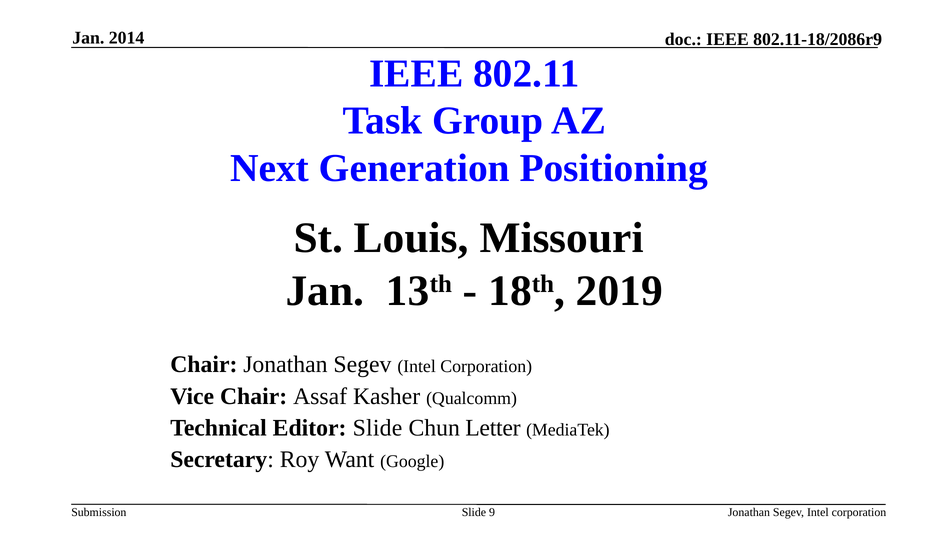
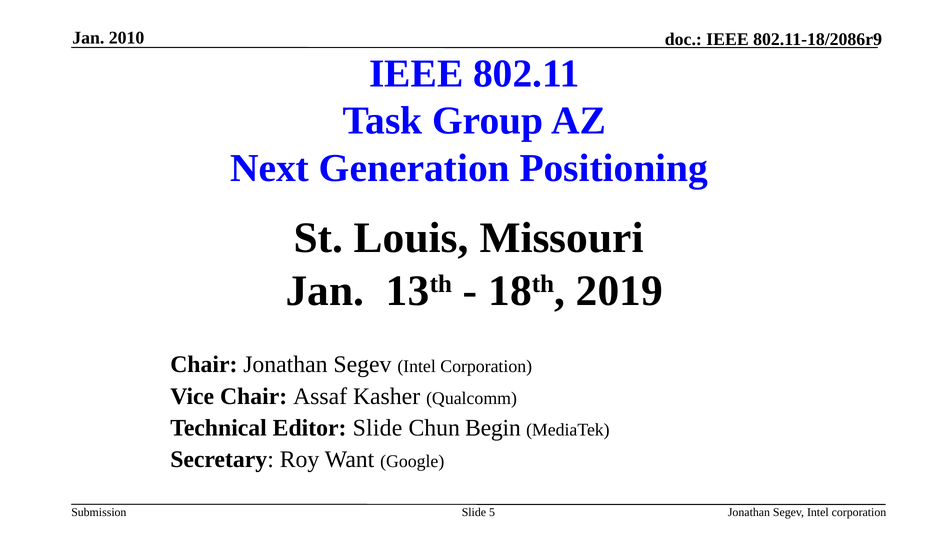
2014: 2014 -> 2010
Letter: Letter -> Begin
9: 9 -> 5
